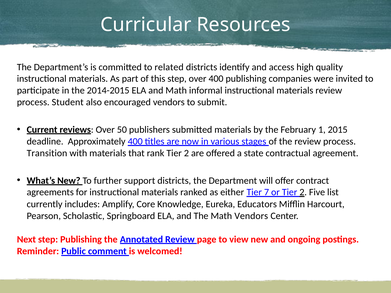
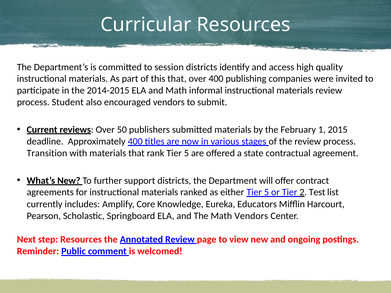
related: related -> session
this step: step -> that
rank Tier 2: 2 -> 5
either Tier 7: 7 -> 5
Five: Five -> Test
step Publishing: Publishing -> Resources
